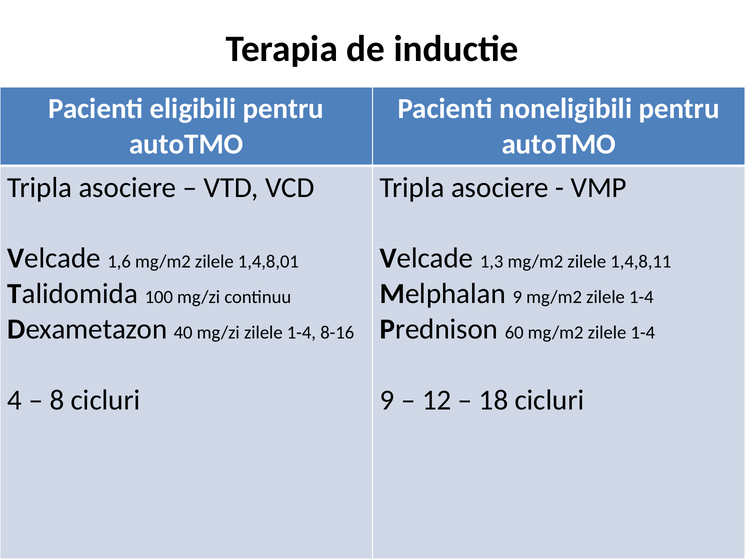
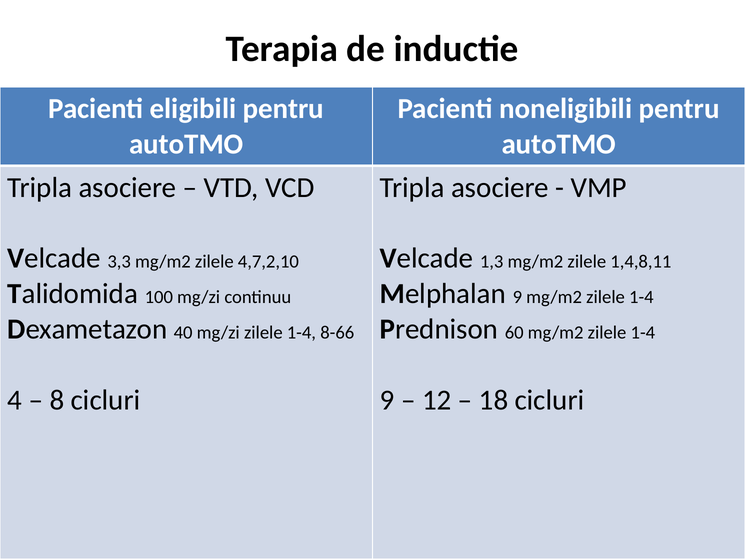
1,6: 1,6 -> 3,3
1,4,8,01: 1,4,8,01 -> 4,7,2,10
8-16: 8-16 -> 8-66
